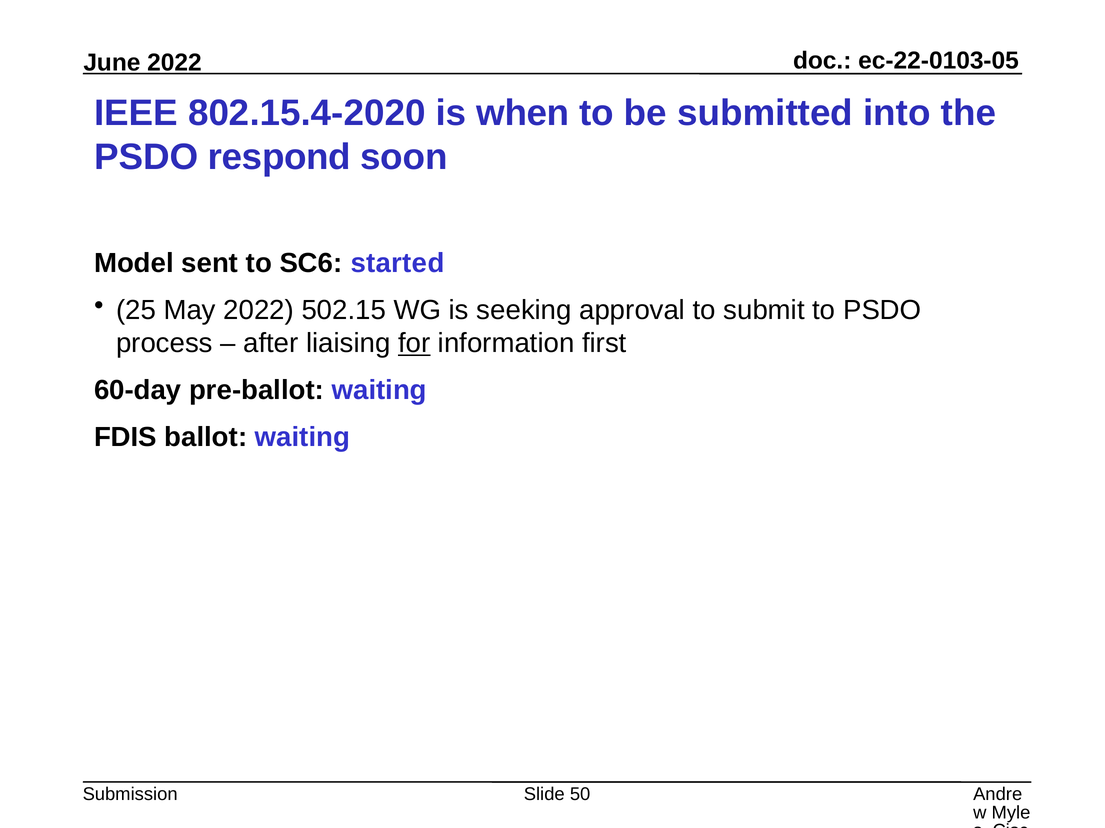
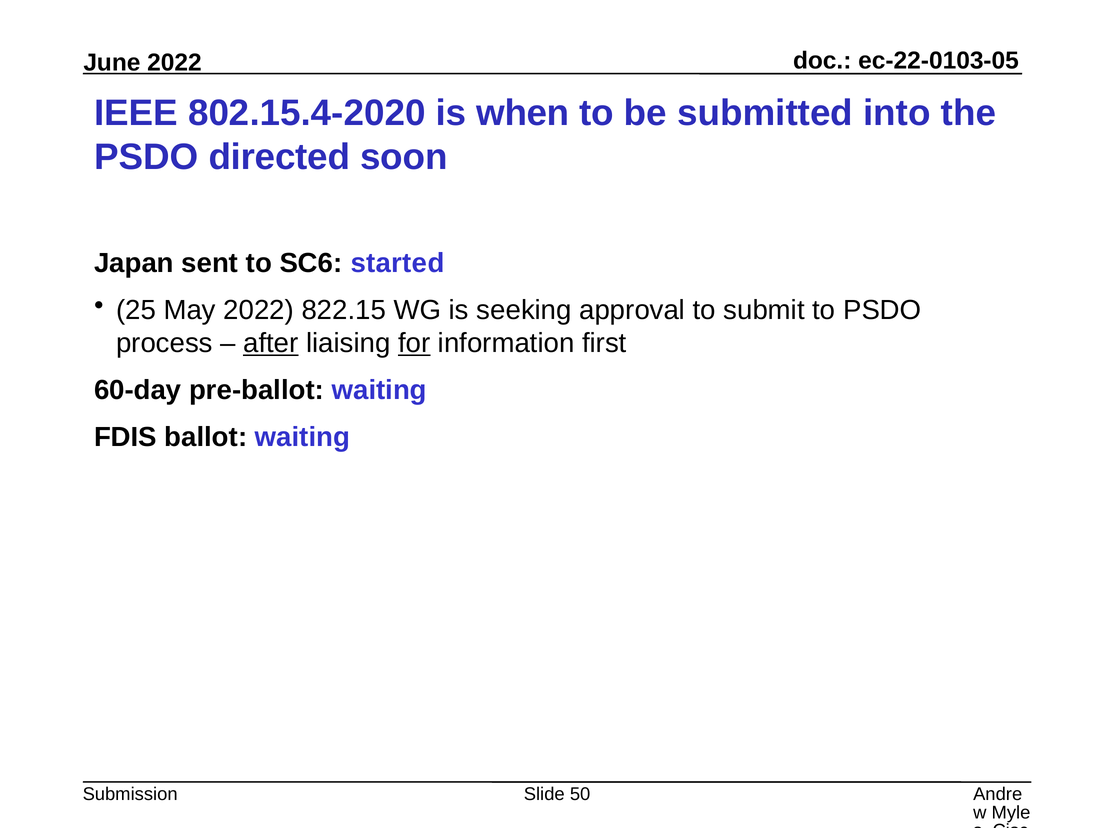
respond: respond -> directed
Model: Model -> Japan
502.15: 502.15 -> 822.15
after underline: none -> present
